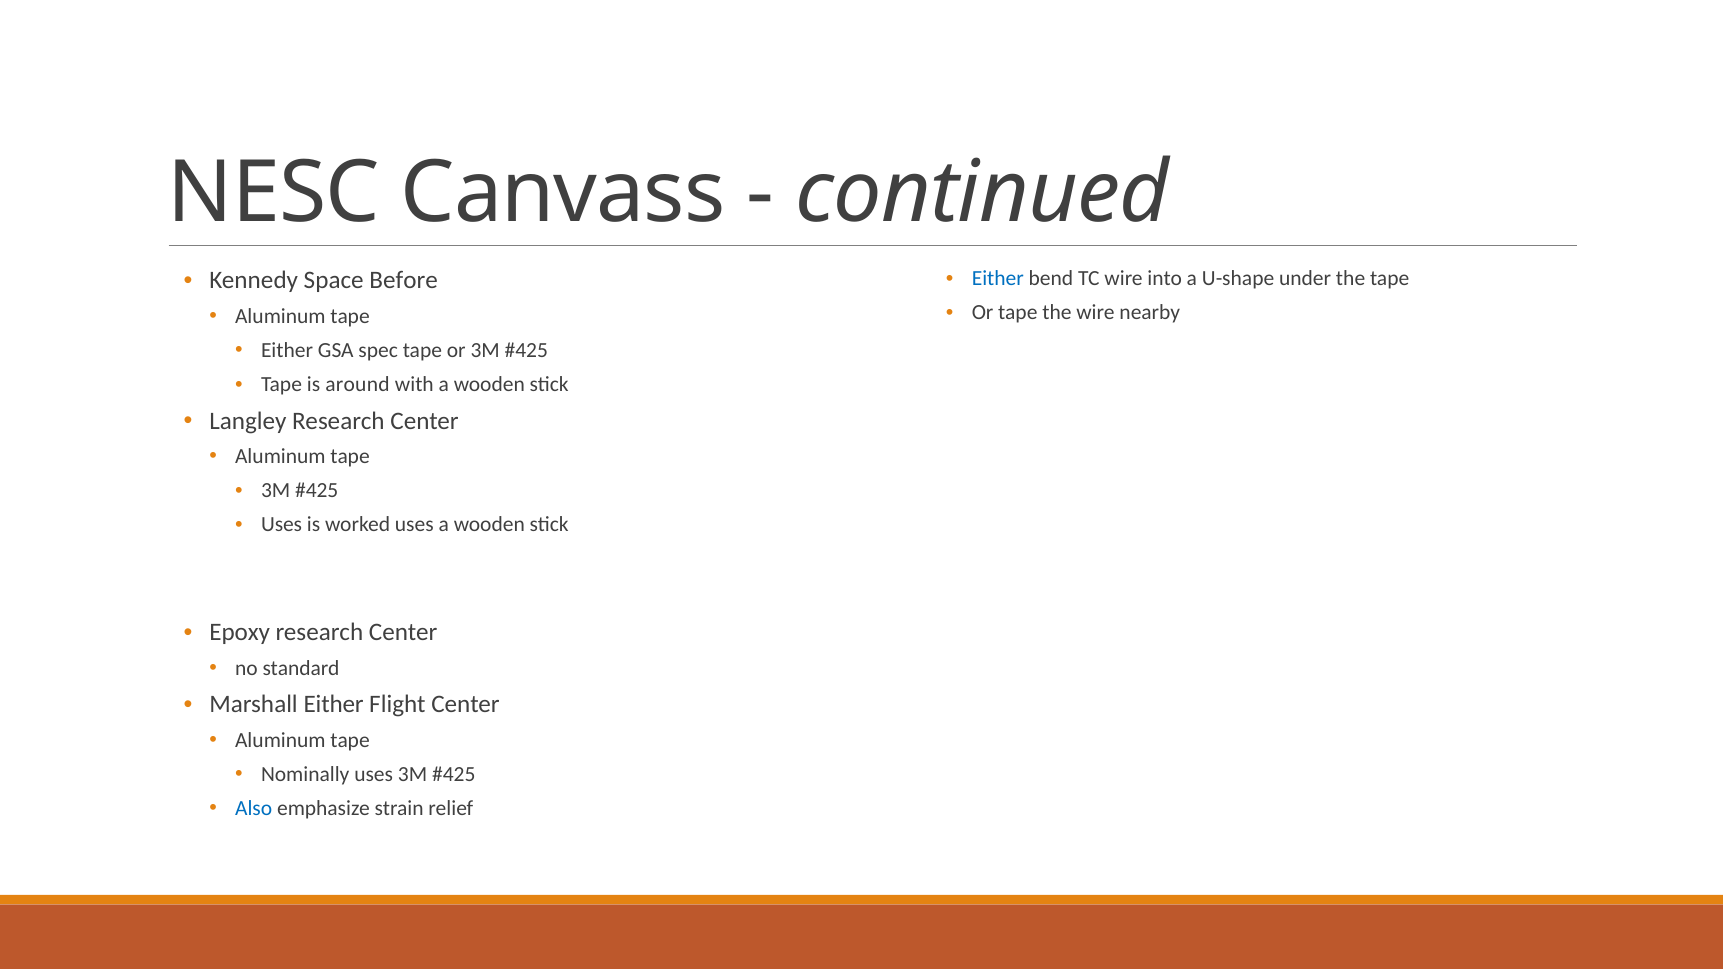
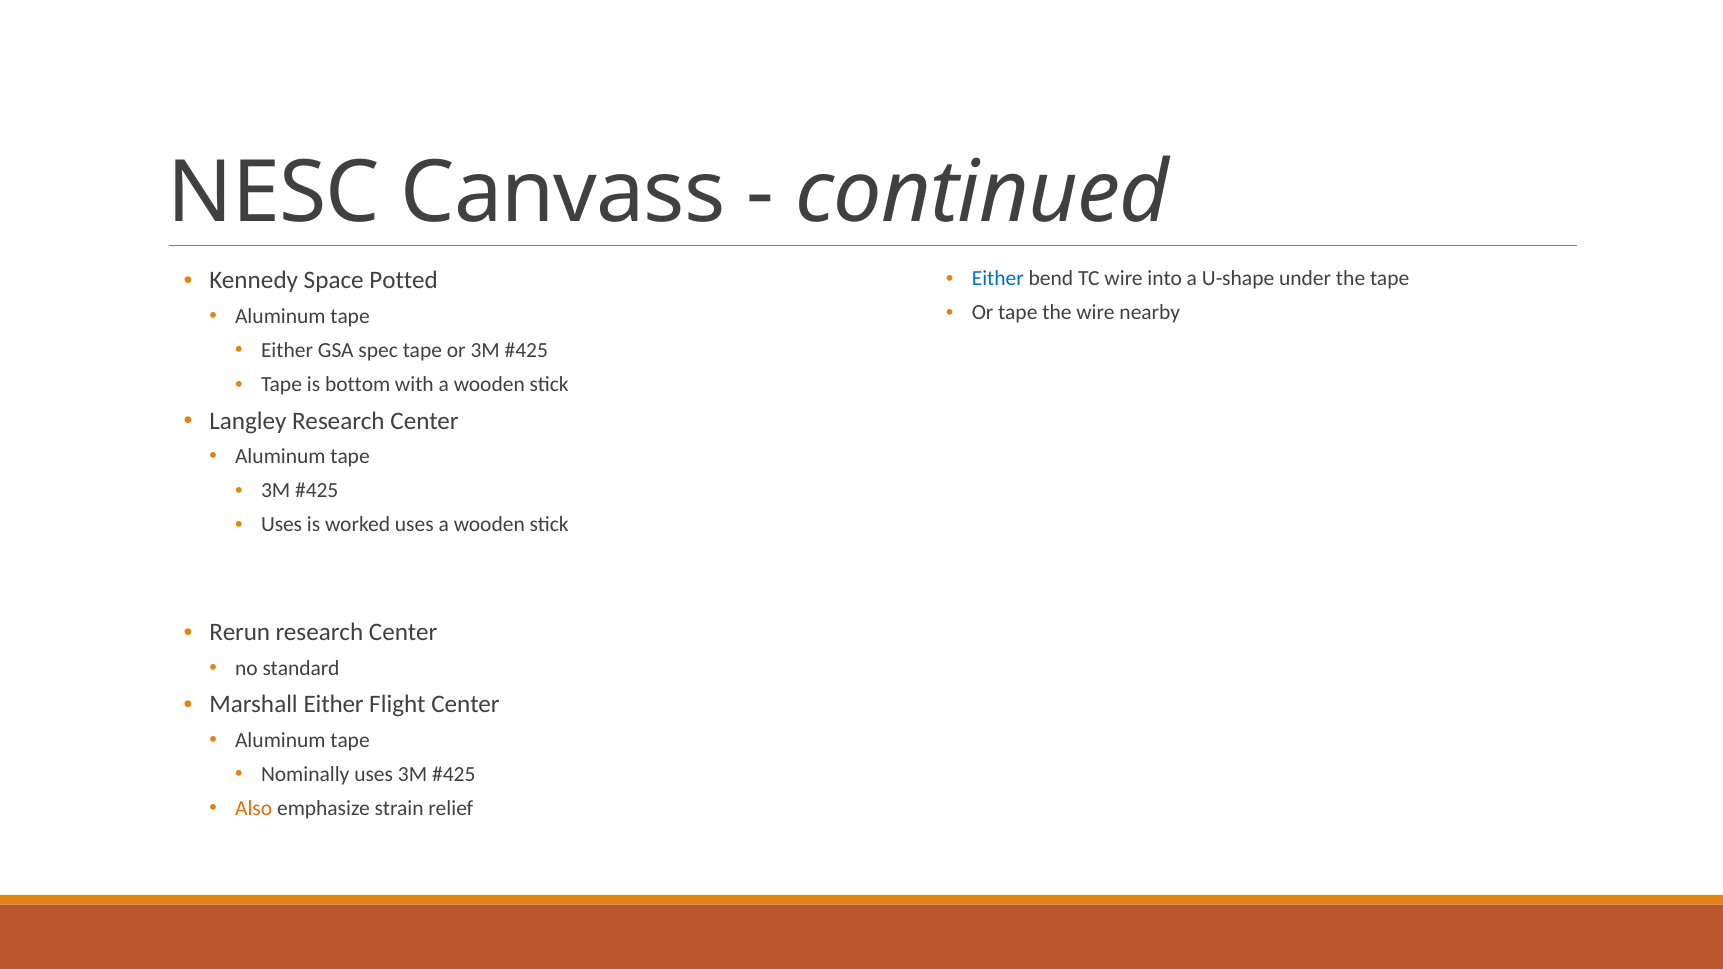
Before: Before -> Potted
around: around -> bottom
Epoxy: Epoxy -> Rerun
Also colour: blue -> orange
